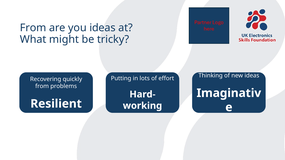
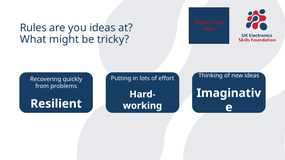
From at (33, 28): From -> Rules
